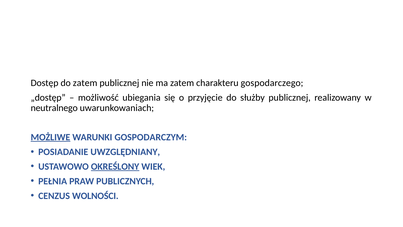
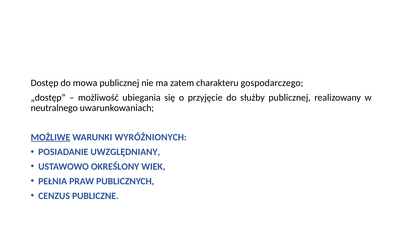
do zatem: zatem -> mowa
GOSPODARCZYM: GOSPODARCZYM -> WYRÓŻNIONYCH
OKREŚLONY underline: present -> none
WOLNOŚCI: WOLNOŚCI -> PUBLICZNE
